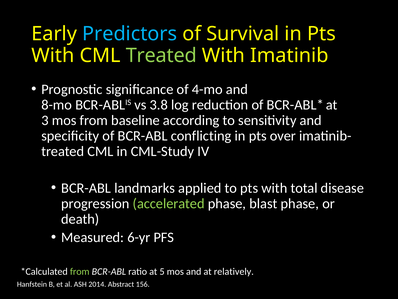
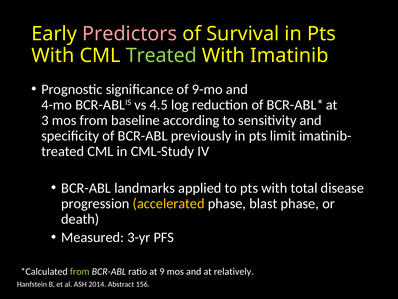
Predictors colour: light blue -> pink
4-mo: 4-mo -> 9-mo
8-mo: 8-mo -> 4-mo
3.8: 3.8 -> 4.5
conflicting: conflicting -> previously
over: over -> limit
accelerated colour: light green -> yellow
6-yr: 6-yr -> 3-yr
5: 5 -> 9
